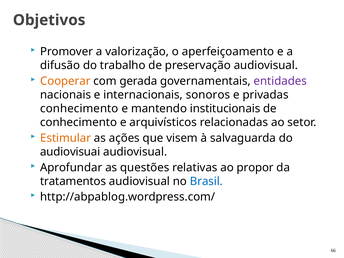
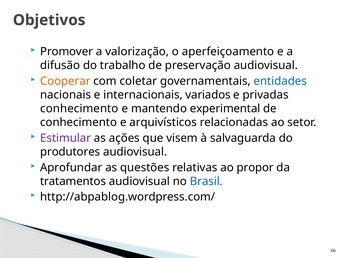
gerada: gerada -> coletar
entidades colour: purple -> blue
sonoros: sonoros -> variados
institucionais: institucionais -> experimental
Estimular colour: orange -> purple
audiovisuai: audiovisuai -> produtores
